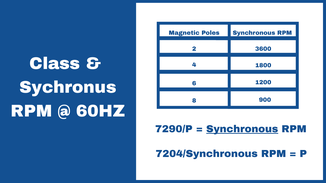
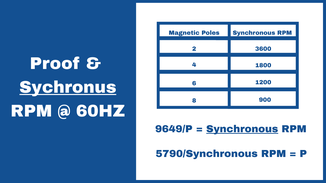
Class: Class -> Proof
Sychronus underline: none -> present
7290/P: 7290/P -> 9649/P
7204/Synchronous: 7204/Synchronous -> 5790/Synchronous
